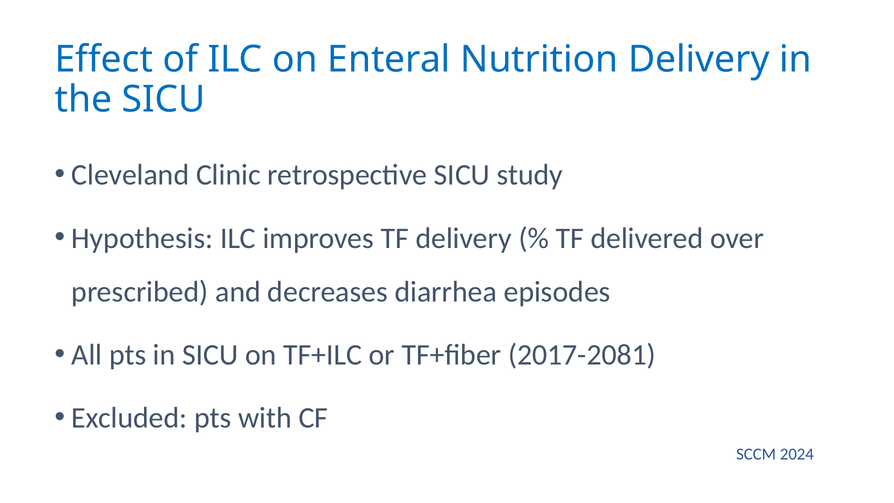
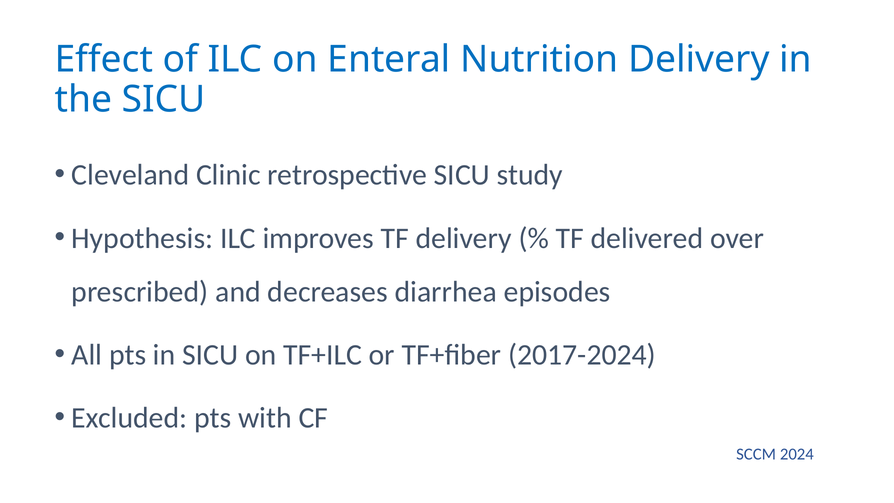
2017-2081: 2017-2081 -> 2017-2024
